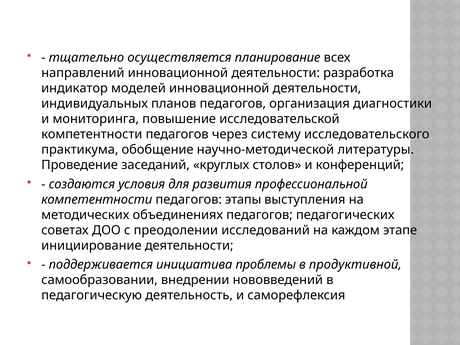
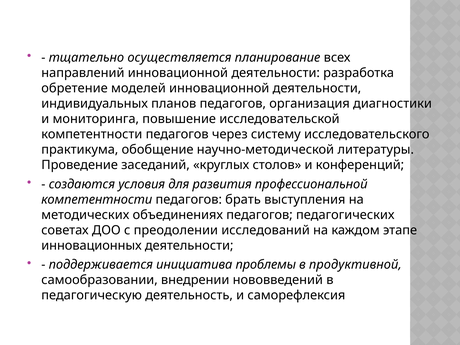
индикатор: индикатор -> обретение
этапы: этапы -> брать
инициирование: инициирование -> инновационных
